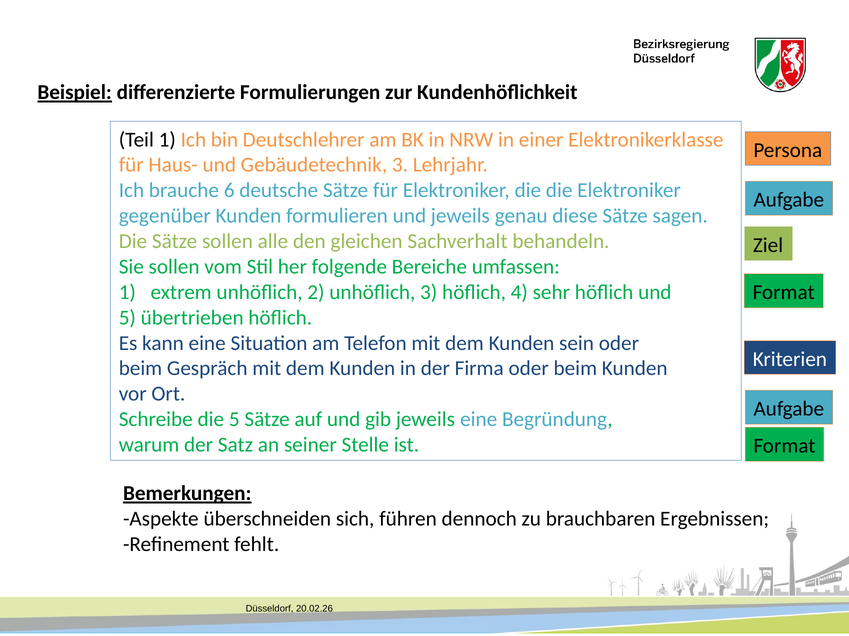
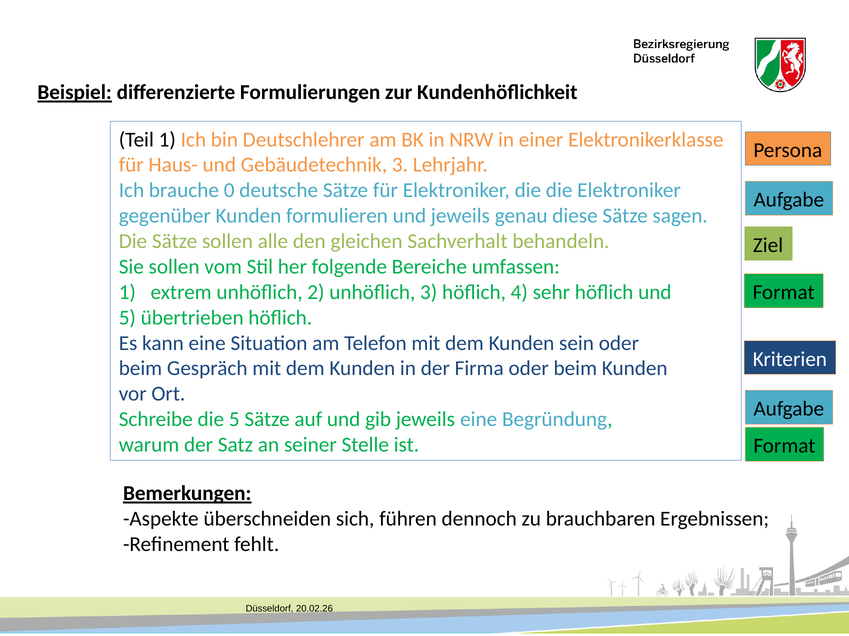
6: 6 -> 0
